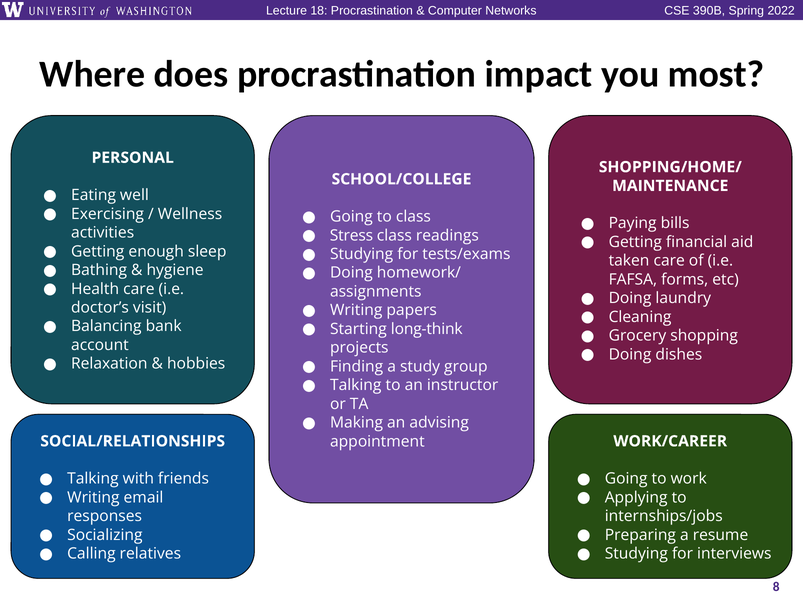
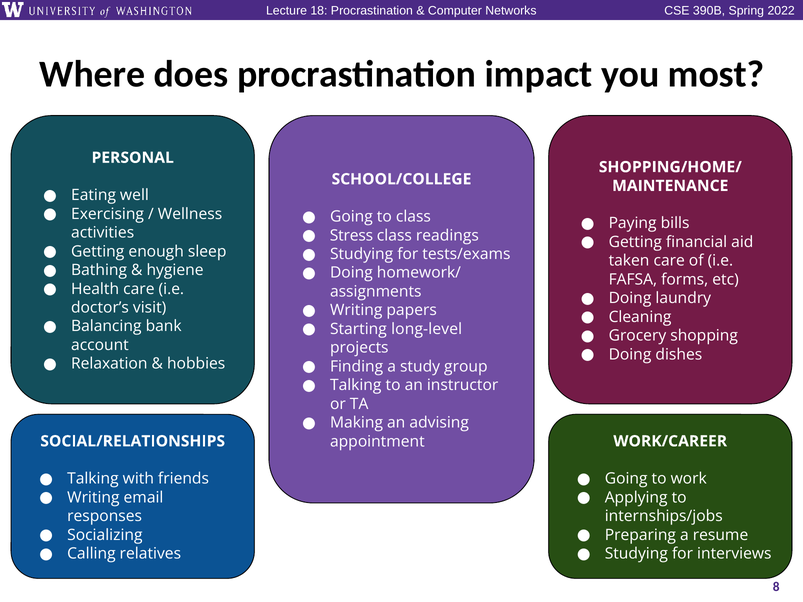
long-think: long-think -> long-level
